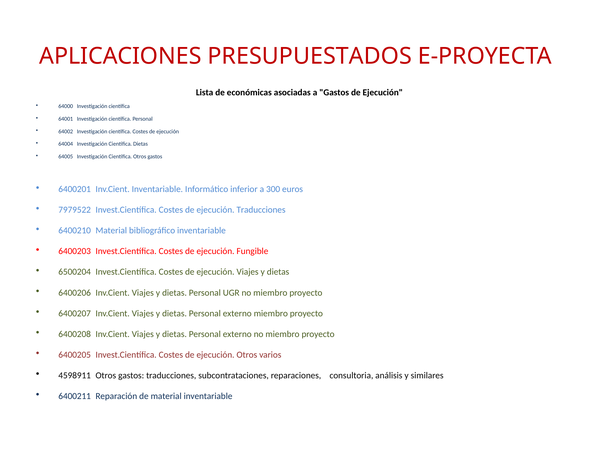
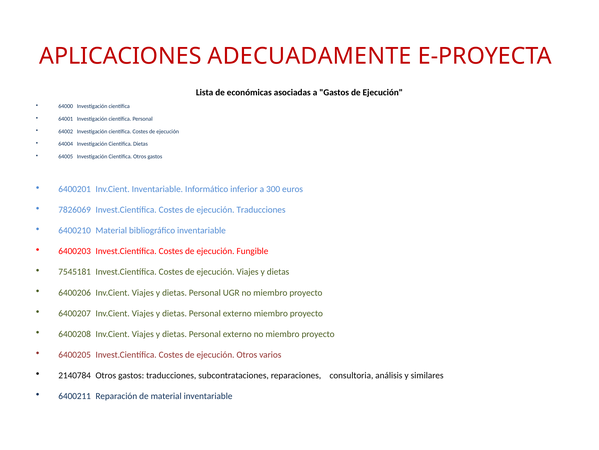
PRESUPUESTADOS: PRESUPUESTADOS -> ADECUADAMENTE
7979522: 7979522 -> 7826069
6500204: 6500204 -> 7545181
4598911: 4598911 -> 2140784
